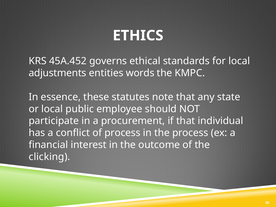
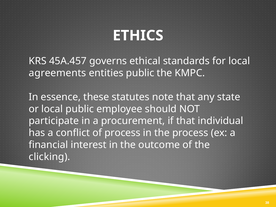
45A.452: 45A.452 -> 45A.457
adjustments: adjustments -> agreements
entities words: words -> public
